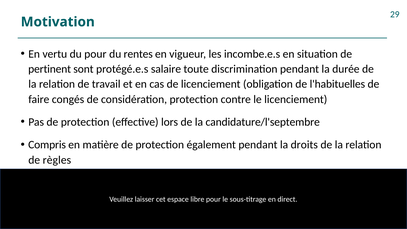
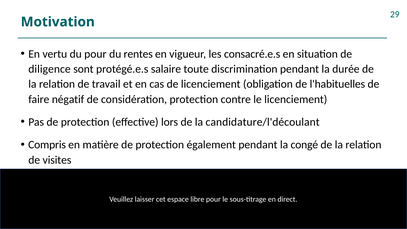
incombe.e.s: incombe.e.s -> consacré.e.s
pertinent: pertinent -> diligence
congés: congés -> négatif
candidature/l'septembre: candidature/l'septembre -> candidature/l'découlant
droits: droits -> congé
règles: règles -> visites
